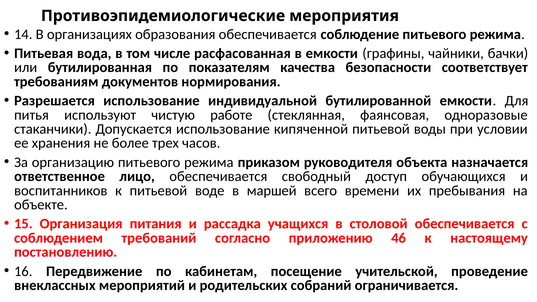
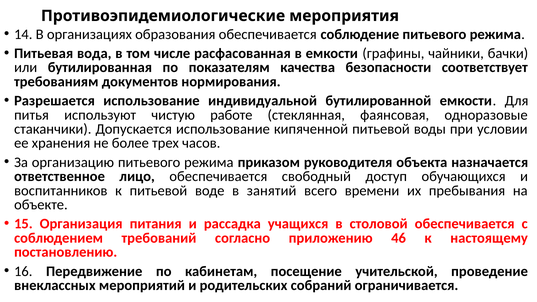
маршей: маршей -> занятий
